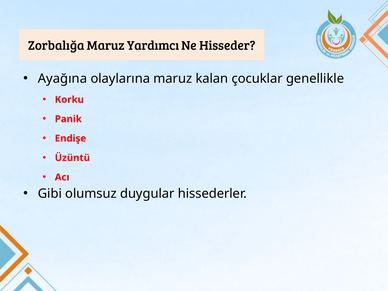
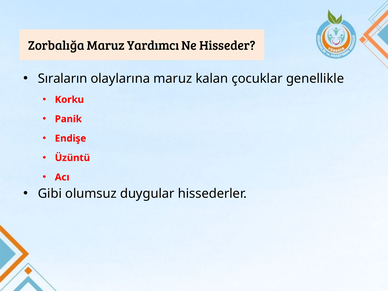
Ayağına: Ayağına -> Sıraların
